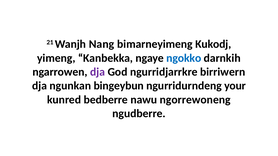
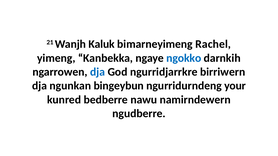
Nang: Nang -> Kaluk
Kukodj: Kukodj -> Rachel
dja at (98, 72) colour: purple -> blue
ngorrewoneng: ngorrewoneng -> namirndewern
